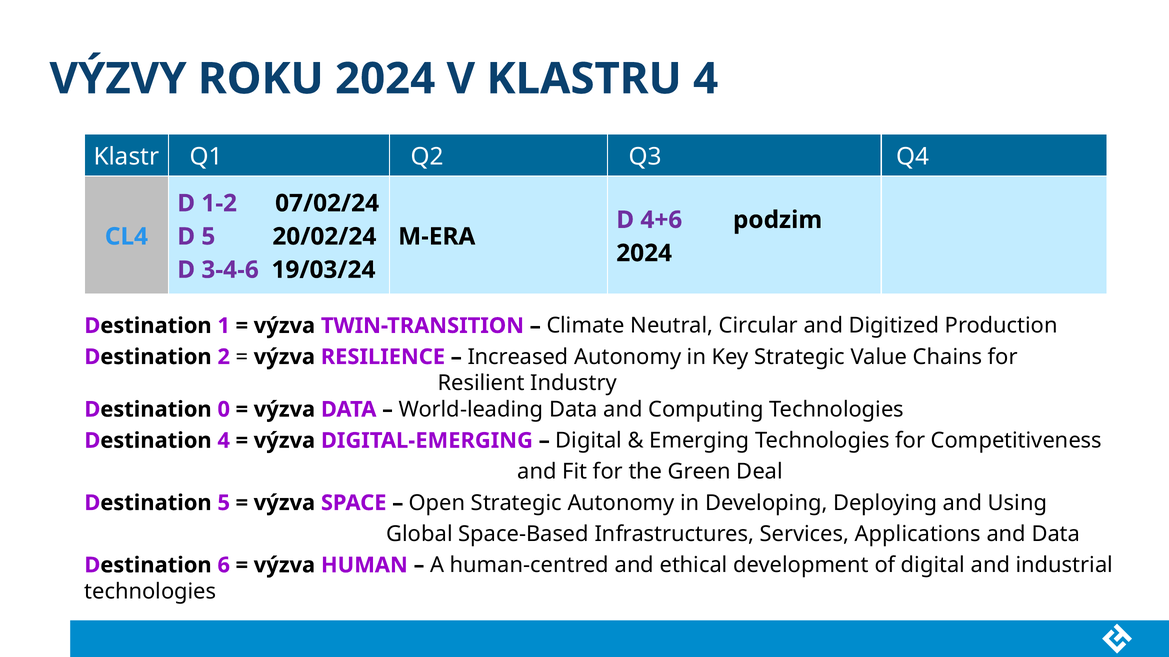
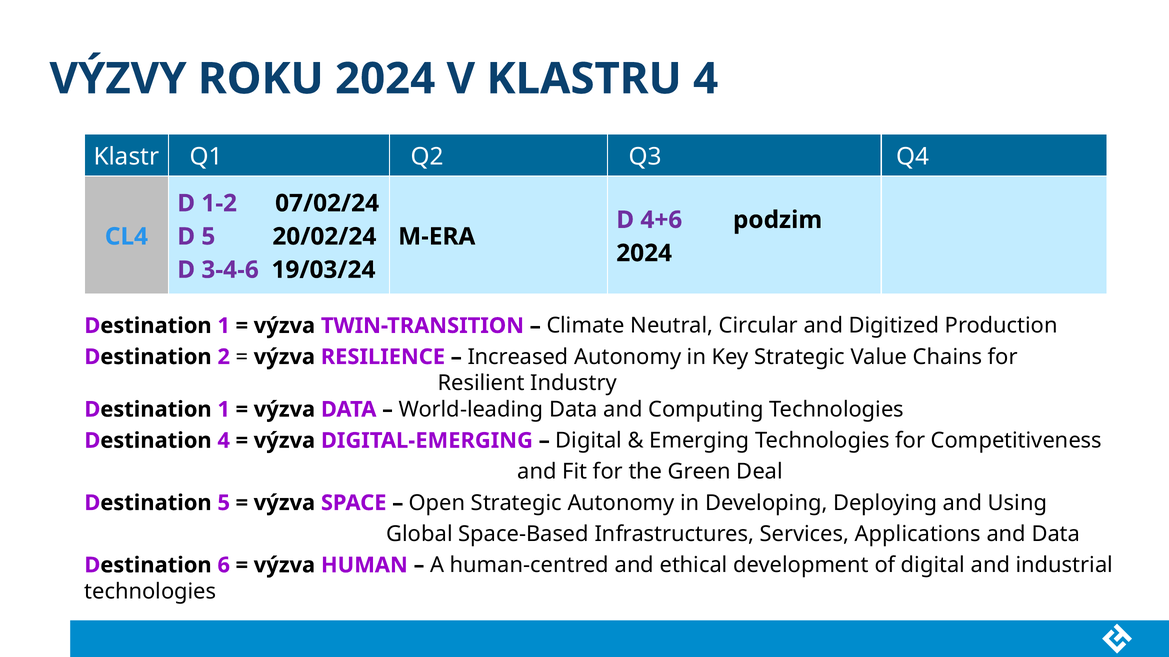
0 at (224, 410): 0 -> 1
